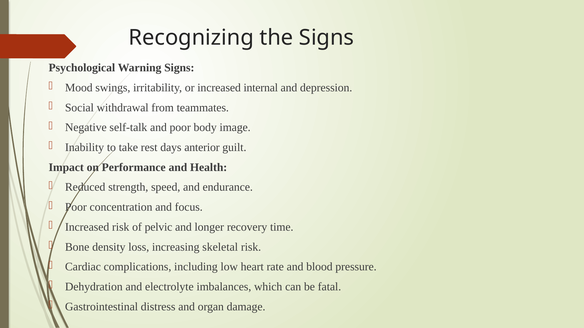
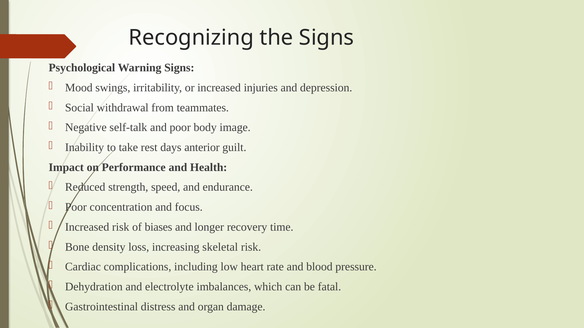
internal: internal -> injuries
pelvic: pelvic -> biases
